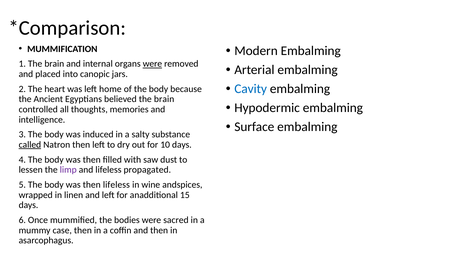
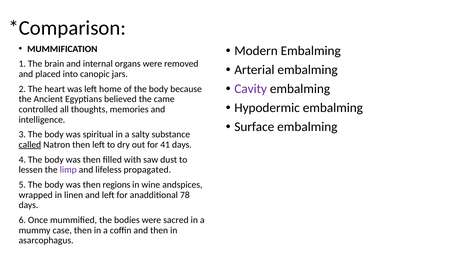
were at (152, 64) underline: present -> none
Cavity colour: blue -> purple
believed the brain: brain -> came
induced: induced -> spiritual
10: 10 -> 41
then lifeless: lifeless -> regions
15: 15 -> 78
